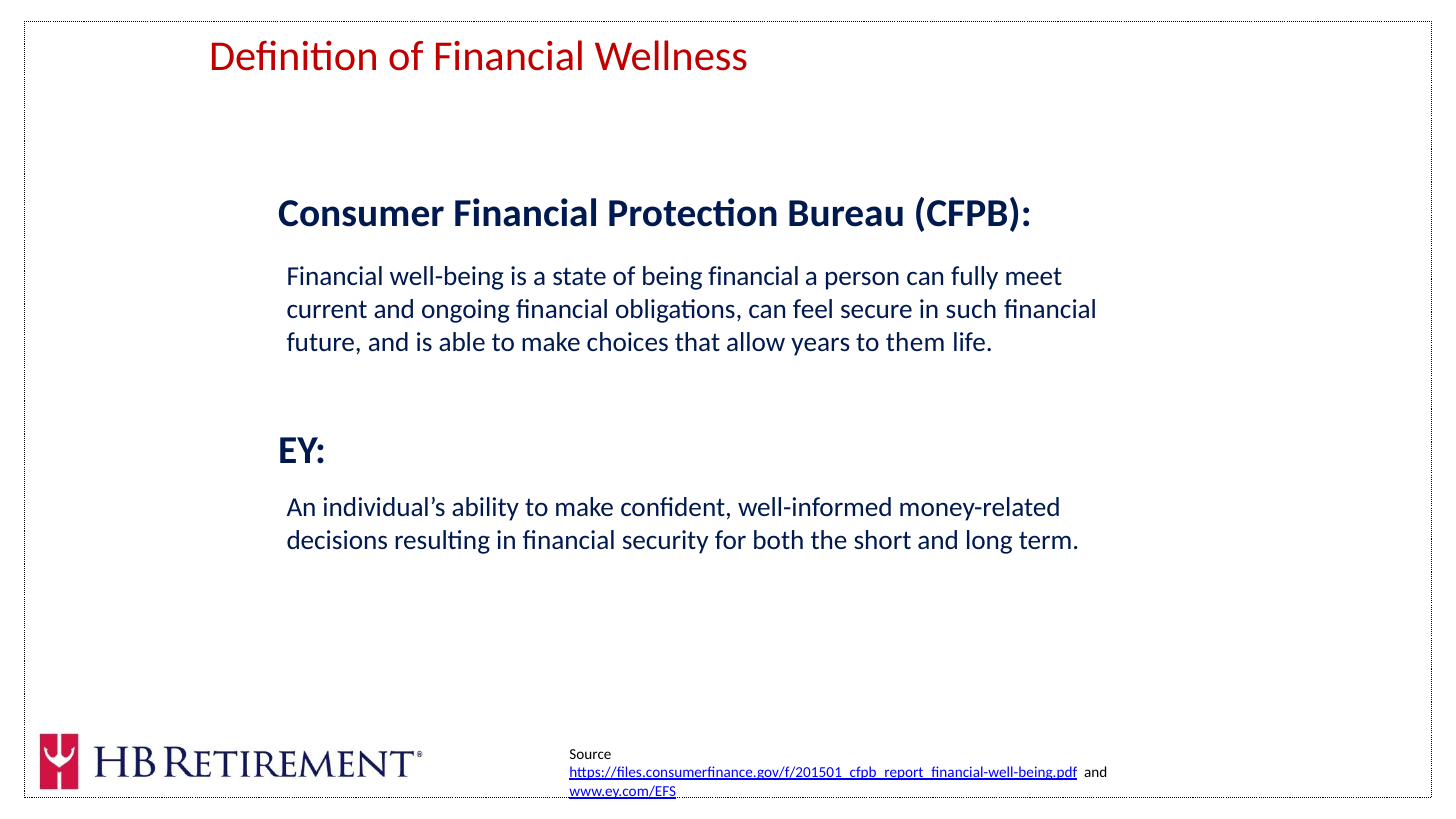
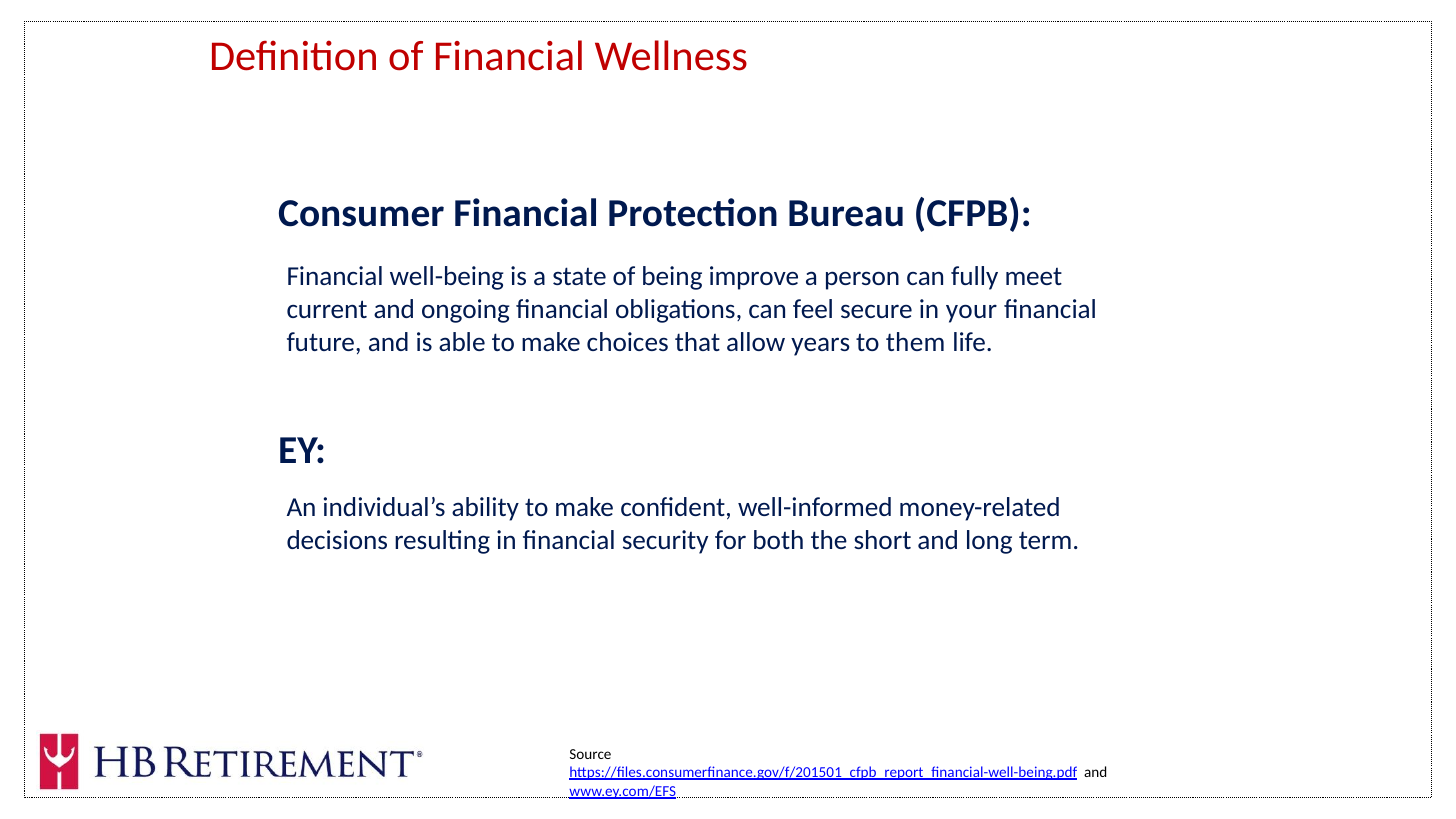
being financial: financial -> improve
such: such -> your
